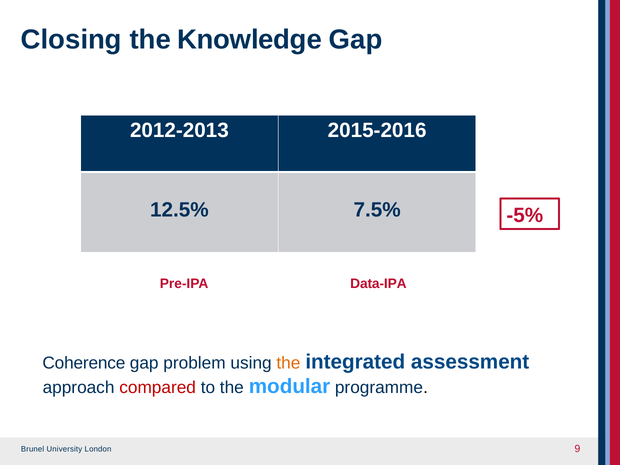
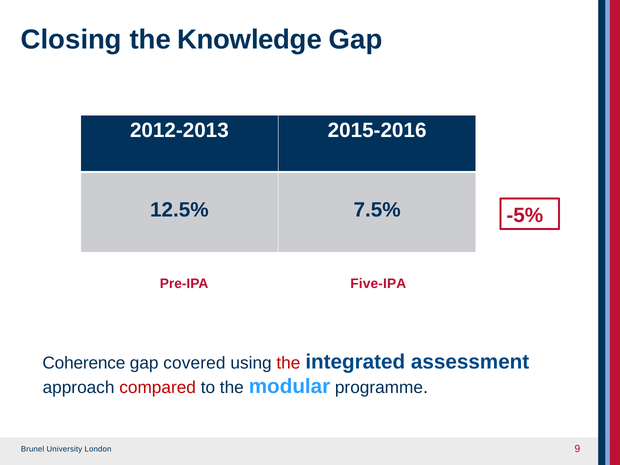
Data-IPA: Data-IPA -> Five-IPA
problem: problem -> covered
the at (288, 363) colour: orange -> red
